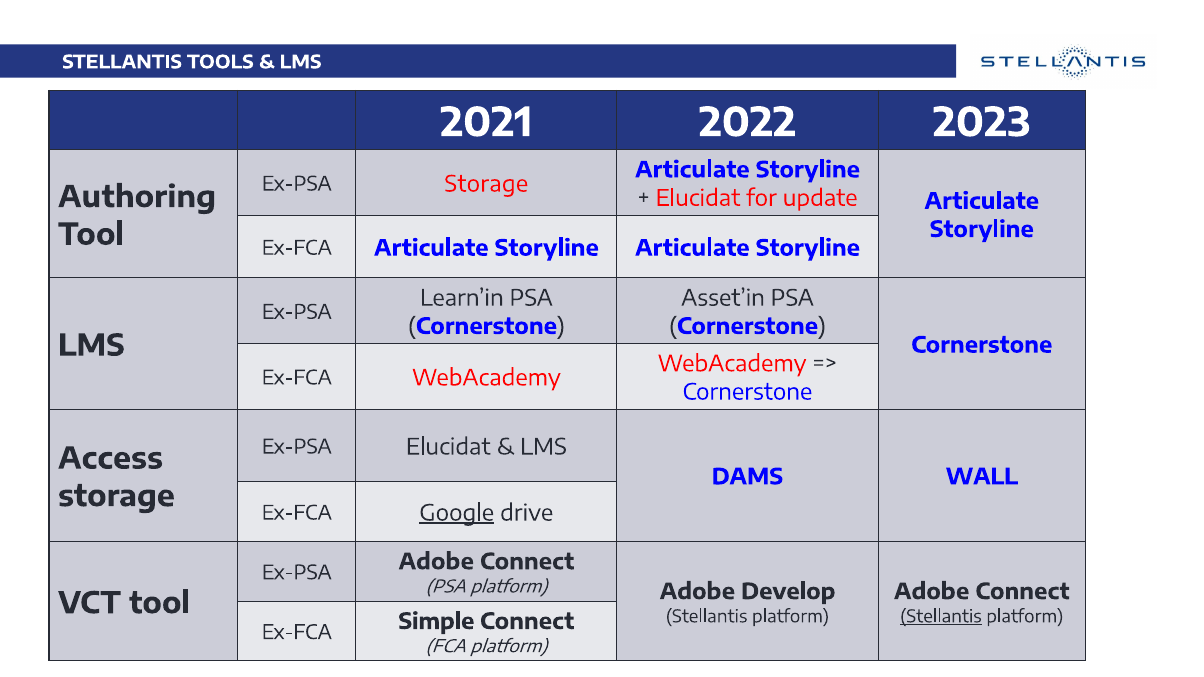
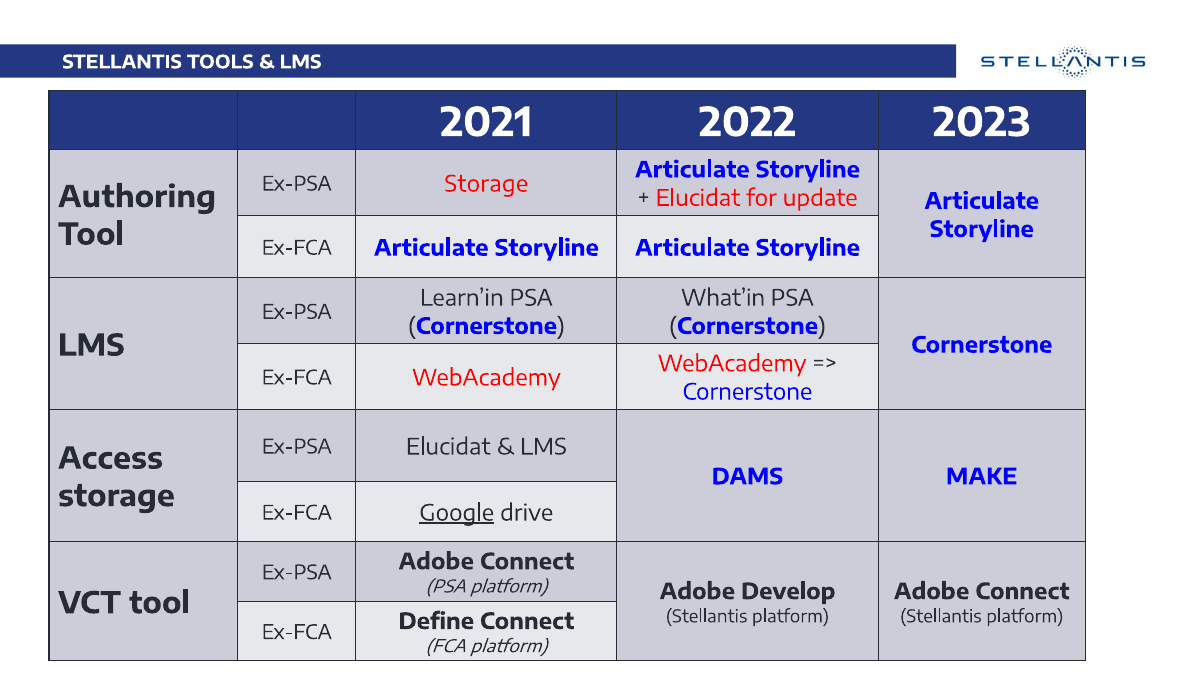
Asset’in: Asset’in -> What’in
WALL: WALL -> MAKE
Stellantis at (941, 617) underline: present -> none
Simple: Simple -> Define
